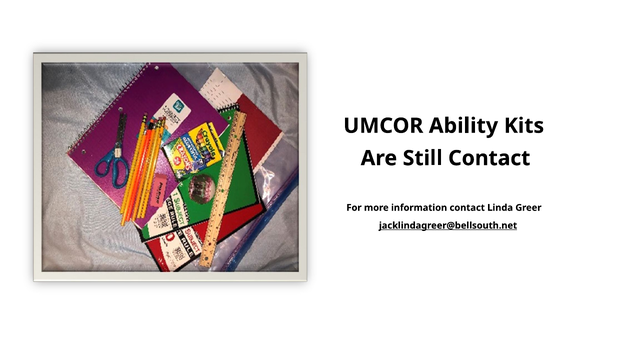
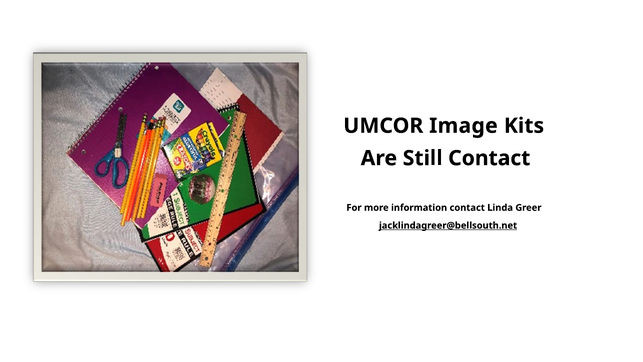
Ability: Ability -> Image
